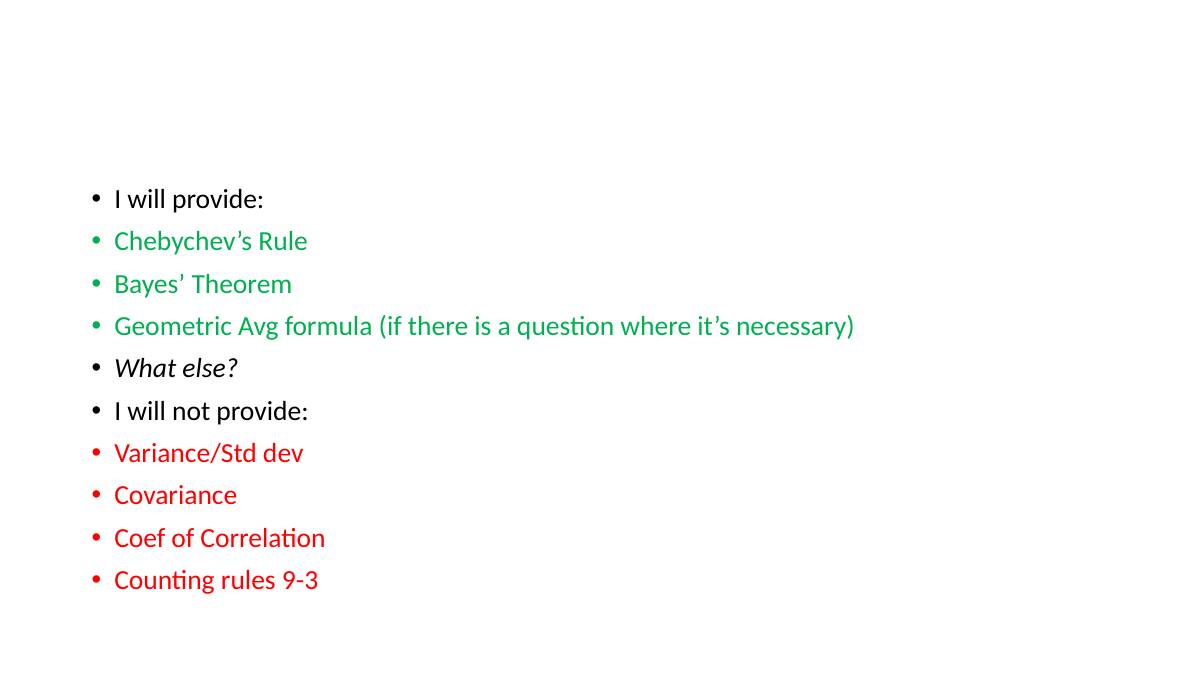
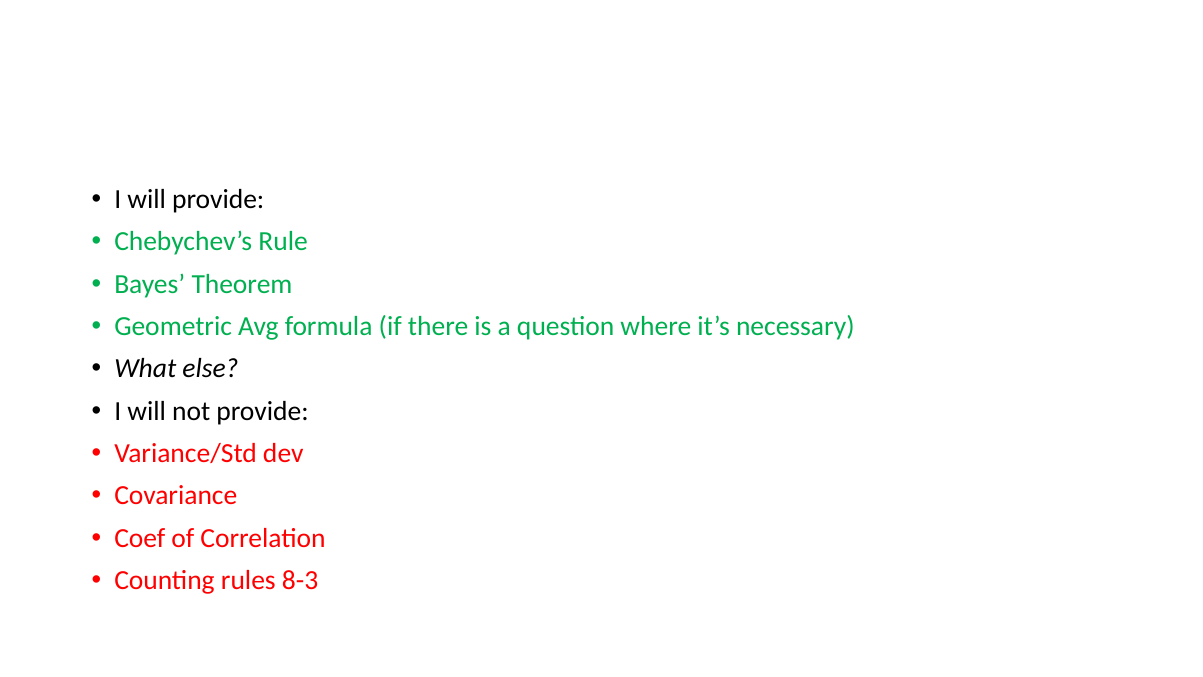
9-3: 9-3 -> 8-3
